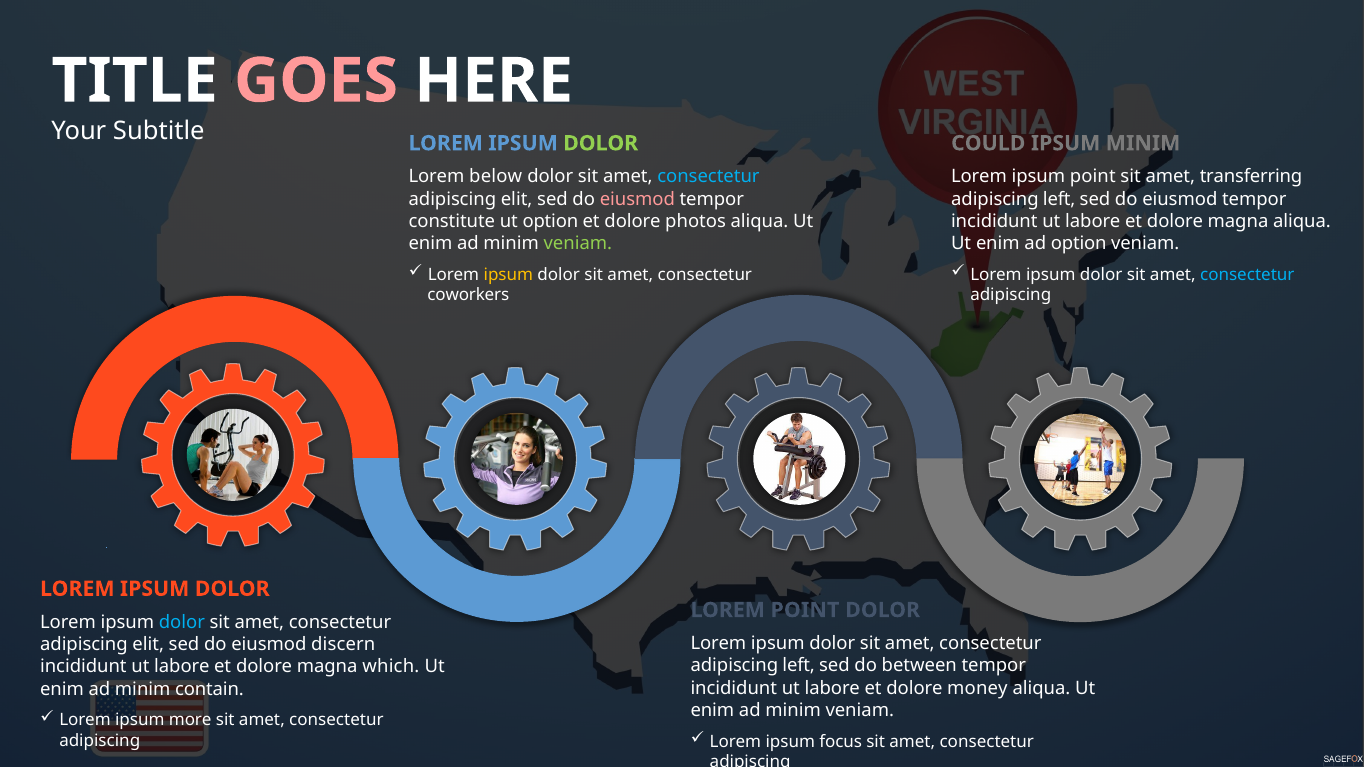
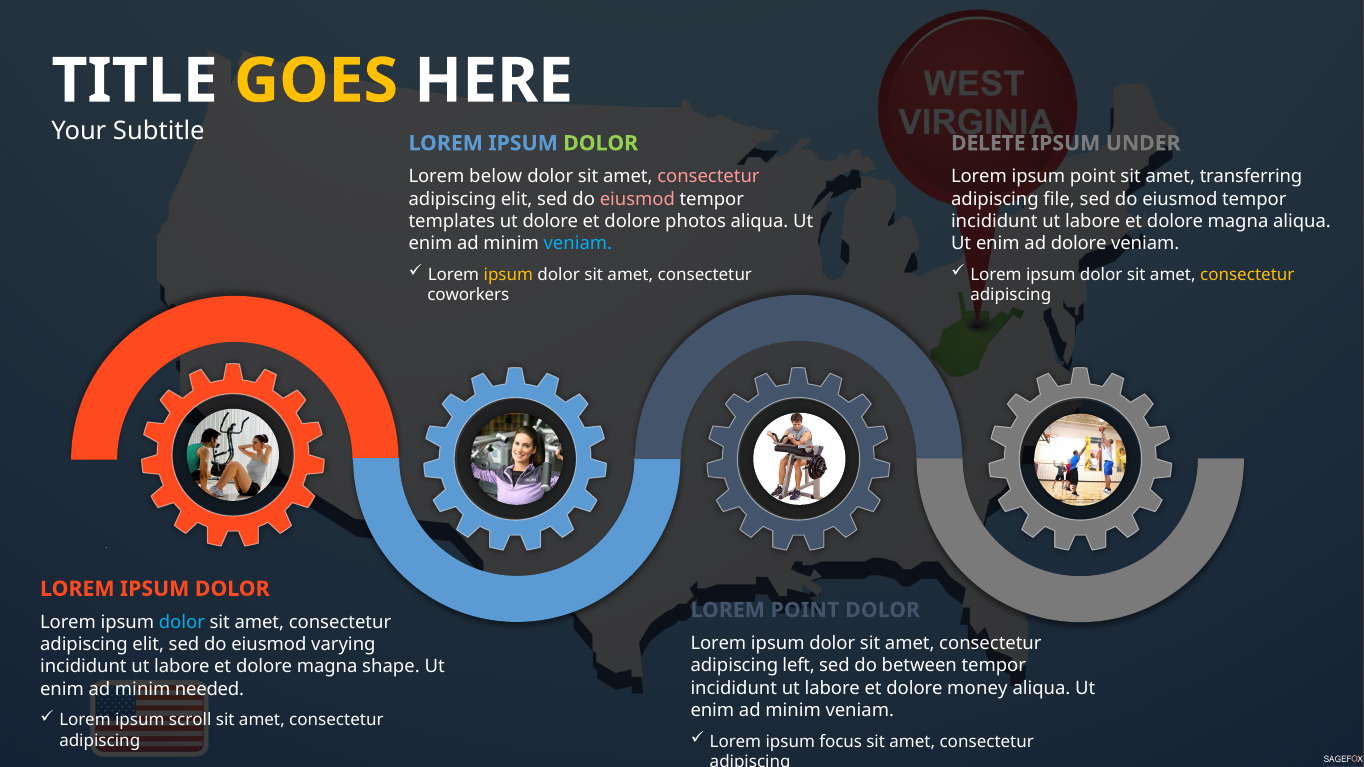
GOES colour: pink -> yellow
COULD: COULD -> DELETE
IPSUM MINIM: MINIM -> UNDER
consectetur at (708, 177) colour: light blue -> pink
left at (1059, 199): left -> file
constitute: constitute -> templates
ut option: option -> dolore
veniam at (578, 244) colour: light green -> light blue
ad option: option -> dolore
consectetur at (1247, 275) colour: light blue -> yellow
discern: discern -> varying
which: which -> shape
contain: contain -> needed
more: more -> scroll
